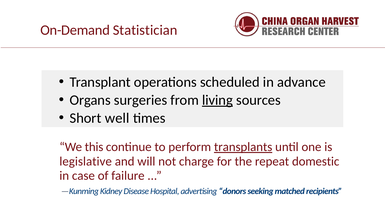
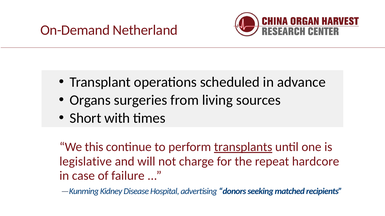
Statistician: Statistician -> Netherland
living underline: present -> none
well: well -> with
domestic: domestic -> hardcore
